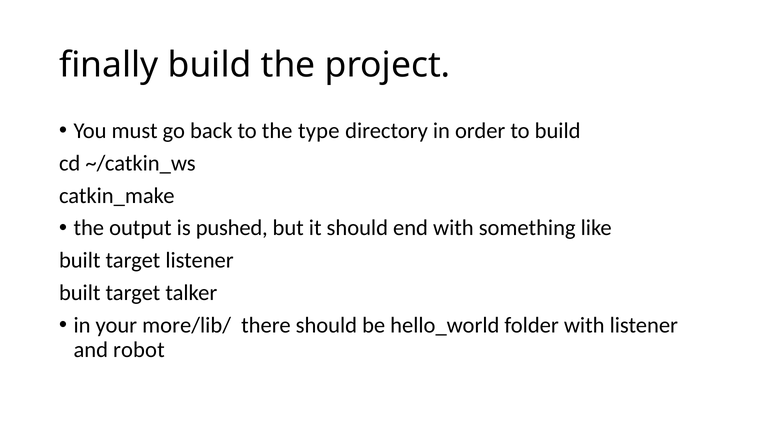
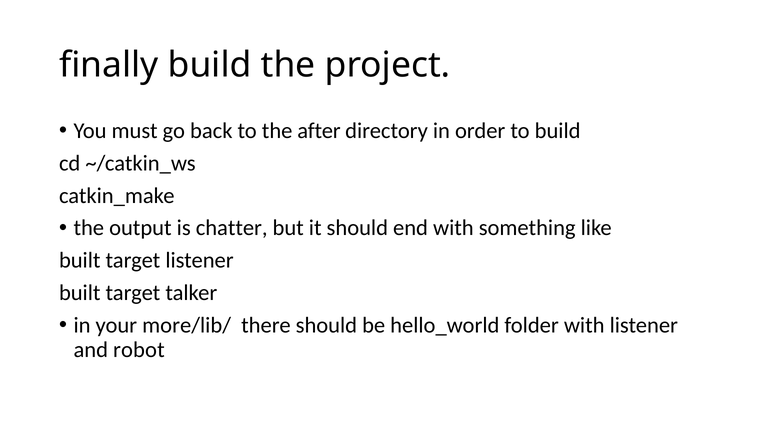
type: type -> after
pushed: pushed -> chatter
